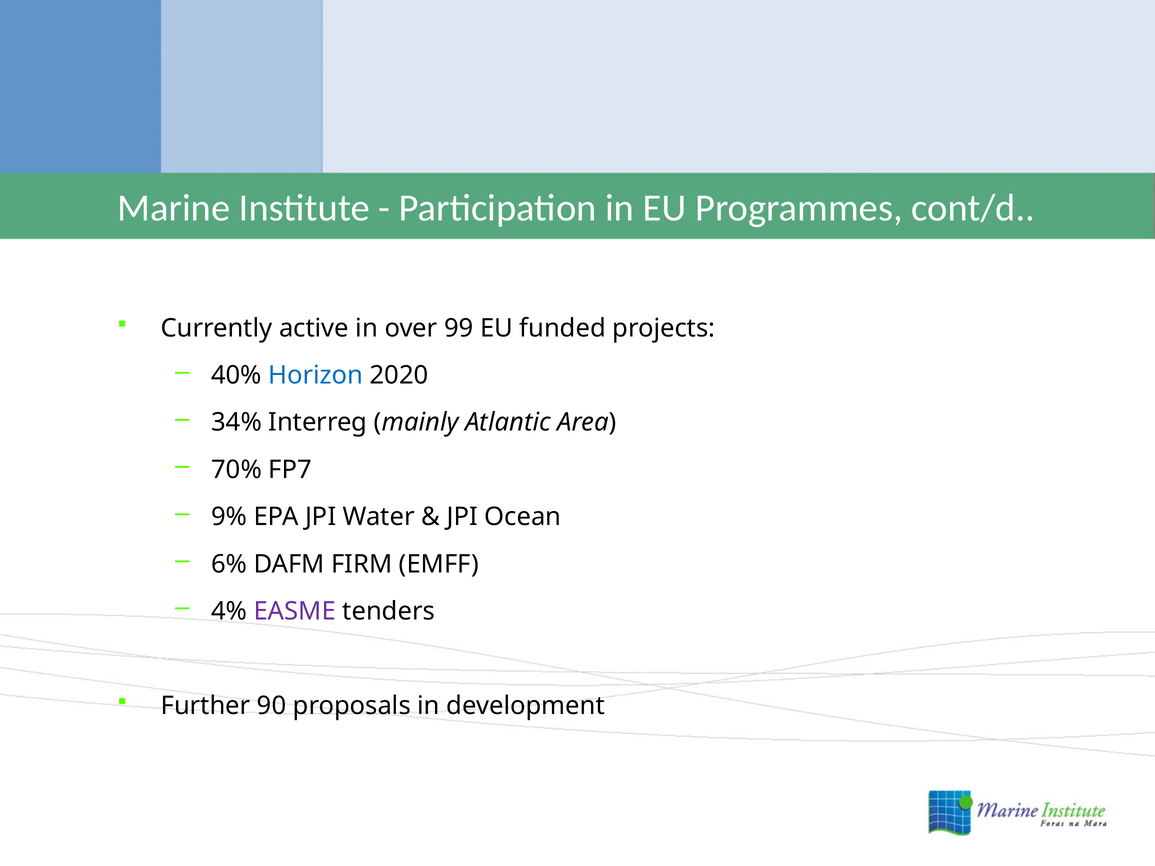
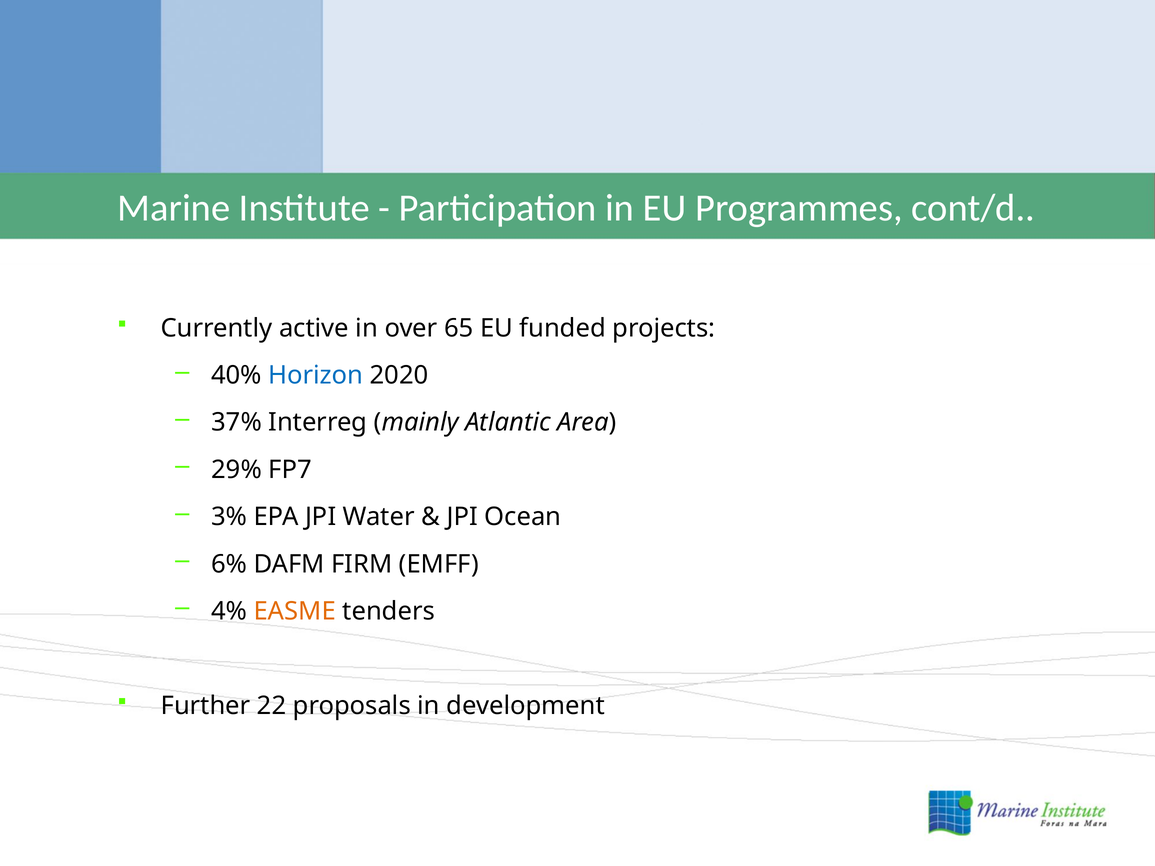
99: 99 -> 65
34%: 34% -> 37%
70%: 70% -> 29%
9%: 9% -> 3%
EASME colour: purple -> orange
90: 90 -> 22
